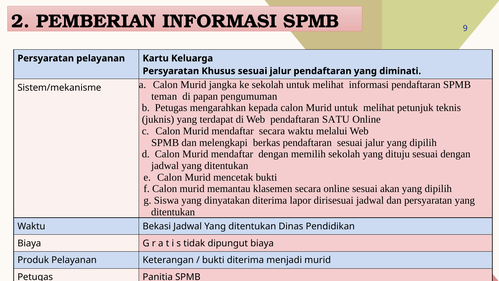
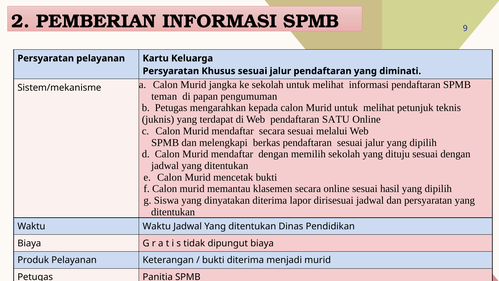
secara waktu: waktu -> sesuai
akan: akan -> hasil
Waktu Bekasi: Bekasi -> Waktu
